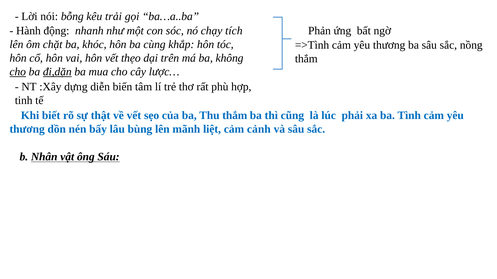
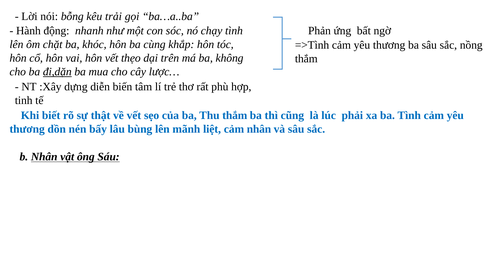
chạy tích: tích -> tình
cho at (18, 72) underline: present -> none
cảm cảnh: cảnh -> nhân
